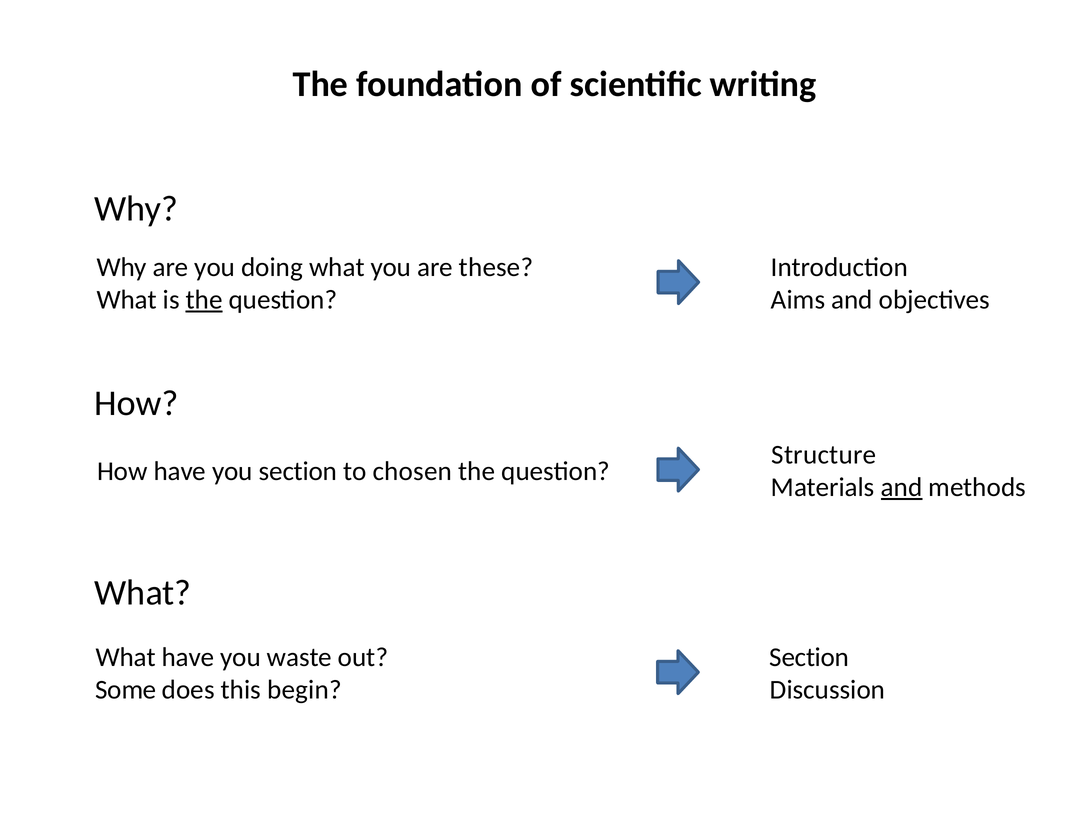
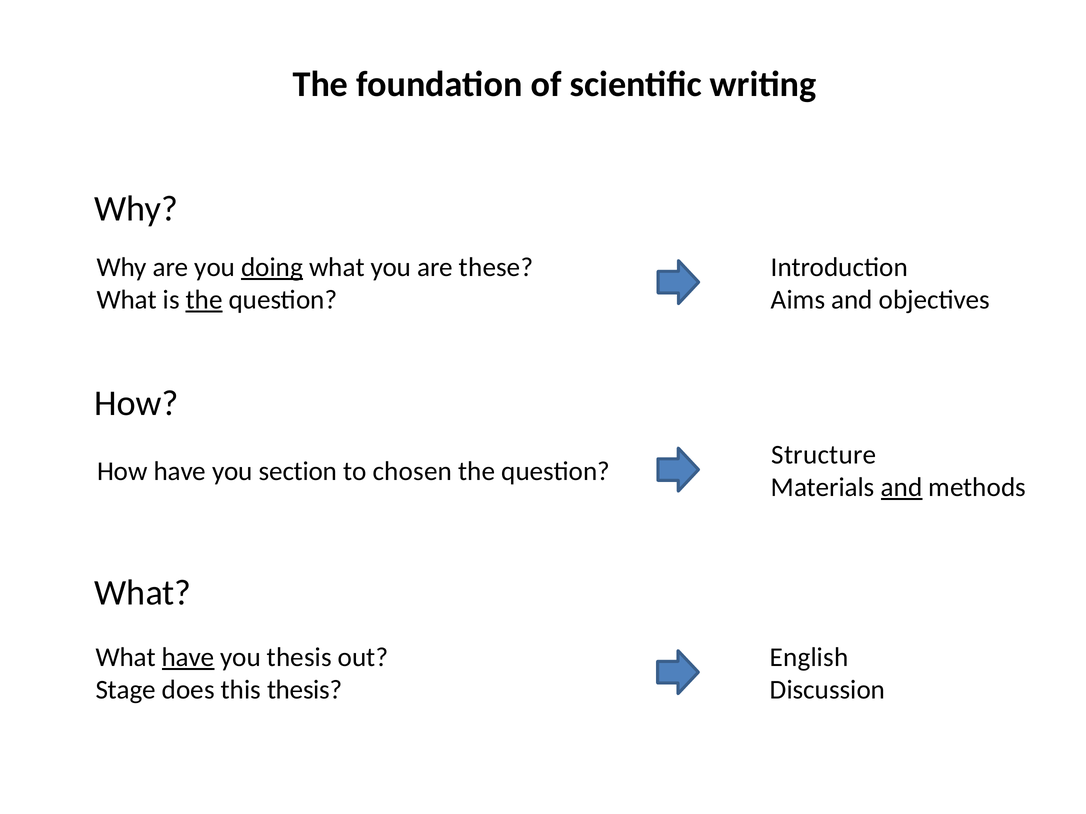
doing underline: none -> present
have at (188, 658) underline: none -> present
you waste: waste -> thesis
Section at (809, 658): Section -> English
Some: Some -> Stage
this begin: begin -> thesis
